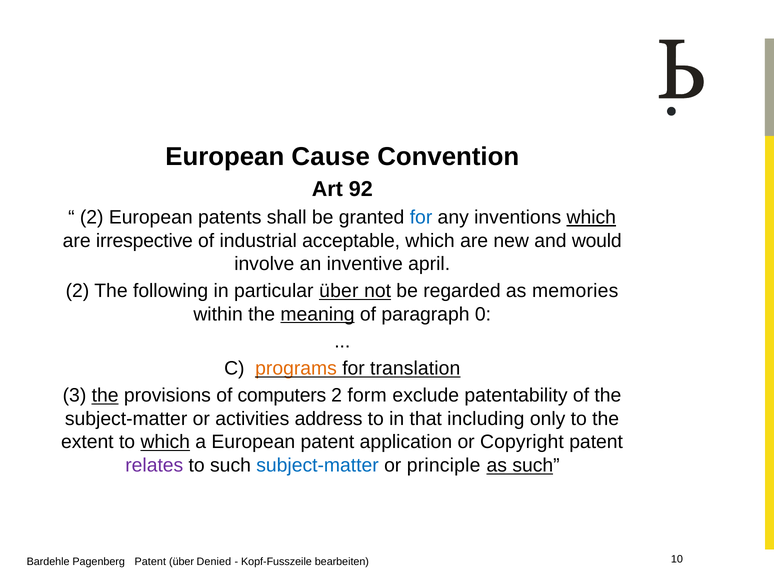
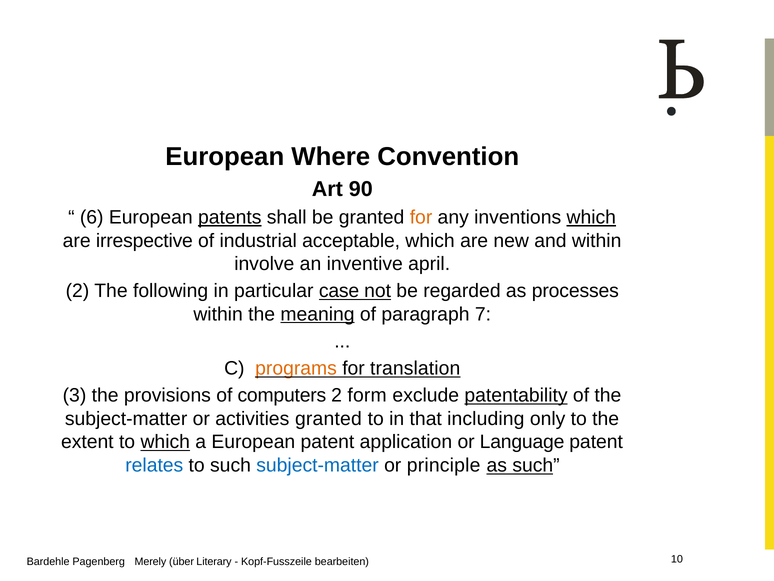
Cause: Cause -> Where
92: 92 -> 90
2 at (92, 217): 2 -> 6
patents underline: none -> present
for at (421, 217) colour: blue -> orange
and would: would -> within
particular über: über -> case
memories: memories -> processes
0: 0 -> 7
the at (105, 395) underline: present -> none
patentability underline: none -> present
activities address: address -> granted
Copyright: Copyright -> Language
relates colour: purple -> blue
Pagenberg Patent: Patent -> Merely
Denied: Denied -> Literary
